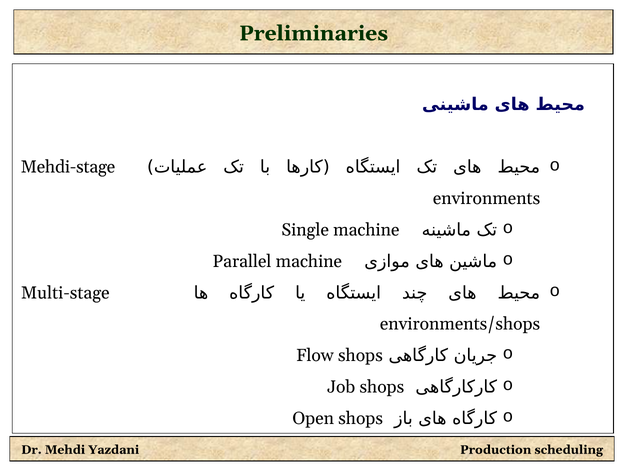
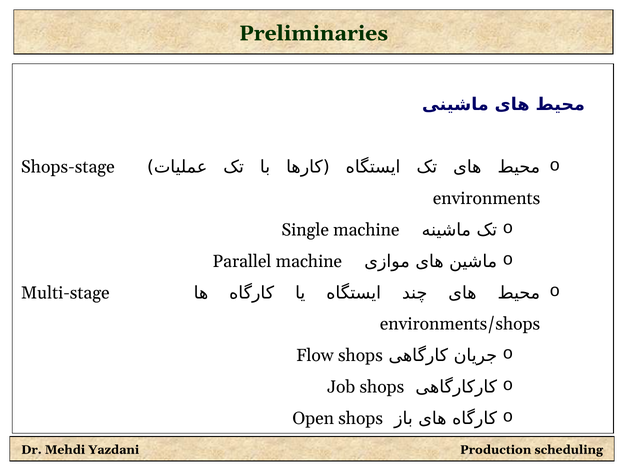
Mehdi-stage: Mehdi-stage -> Shops-stage
